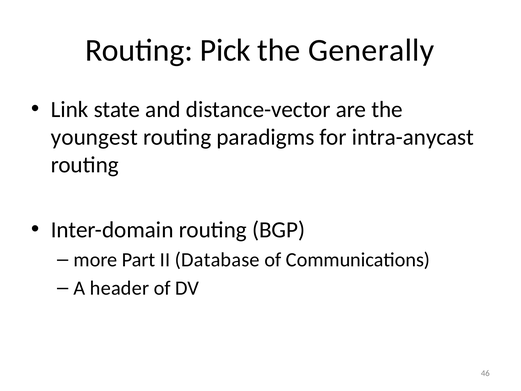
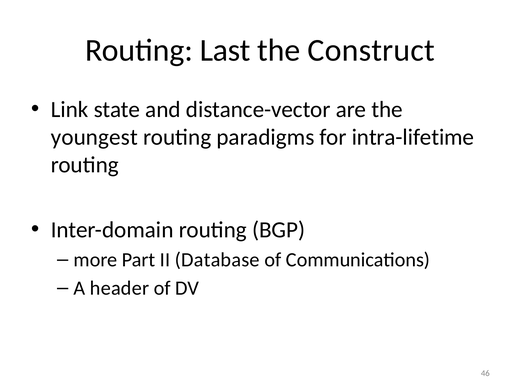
Pick: Pick -> Last
Generally: Generally -> Construct
intra-anycast: intra-anycast -> intra-lifetime
